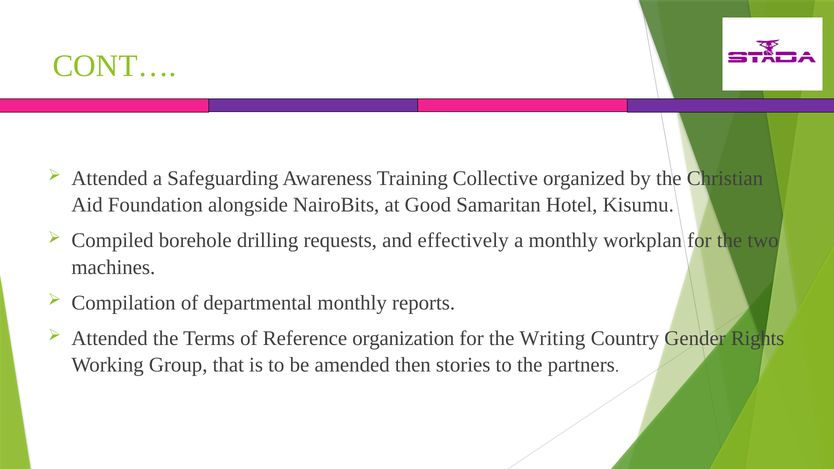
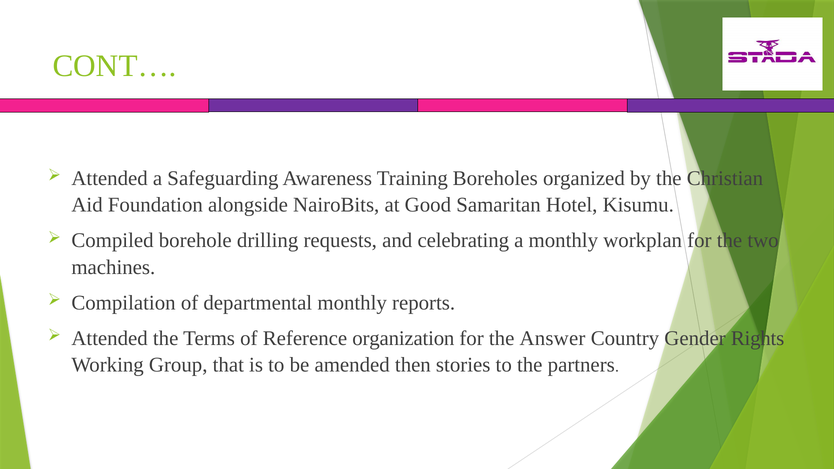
Collective: Collective -> Boreholes
effectively: effectively -> celebrating
Writing: Writing -> Answer
